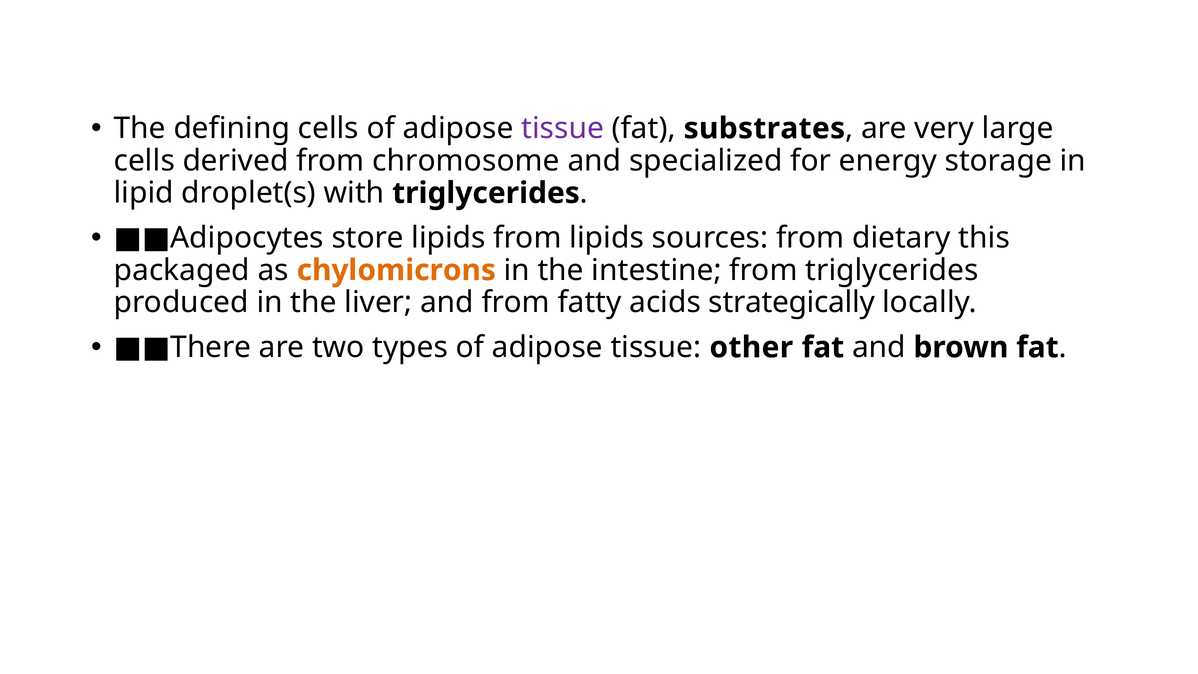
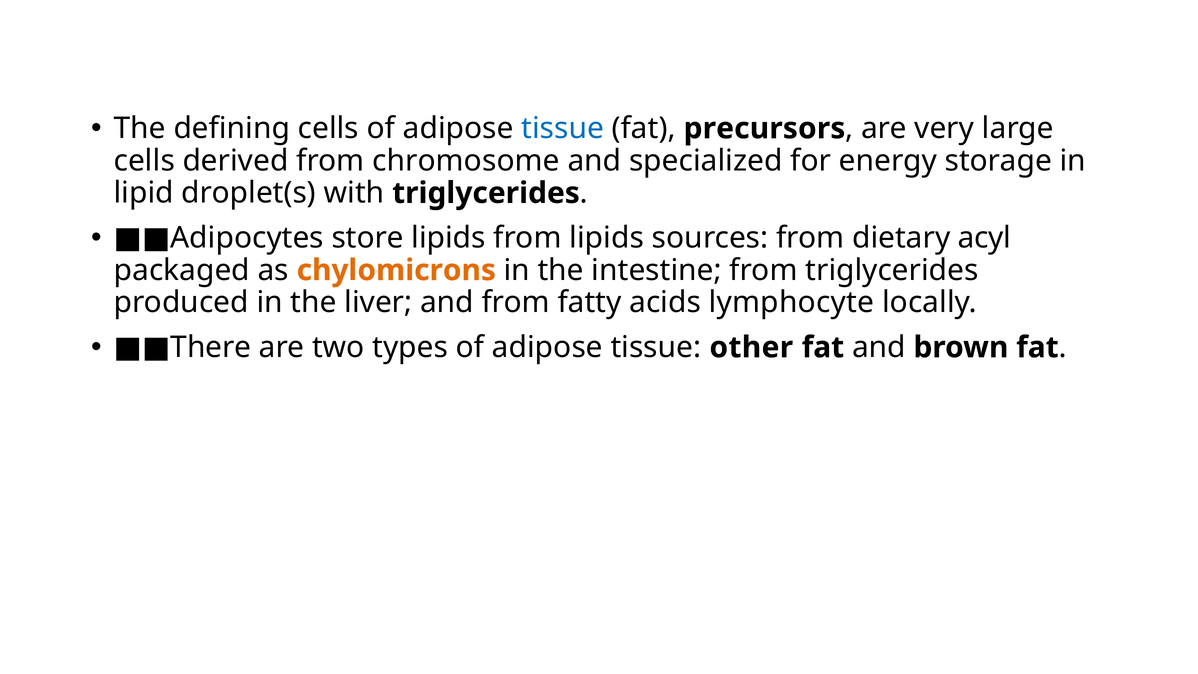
tissue at (563, 128) colour: purple -> blue
substrates: substrates -> precursors
this: this -> acyl
strategically: strategically -> lymphocyte
